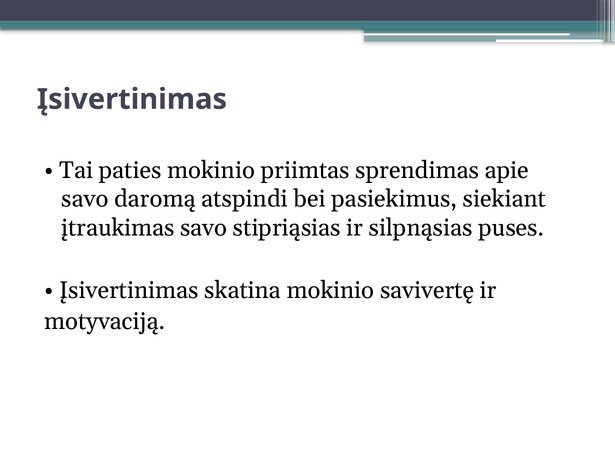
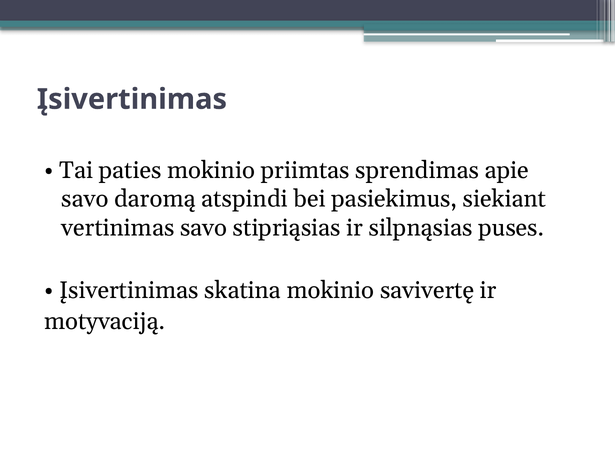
įtraukimas: įtraukimas -> vertinimas
